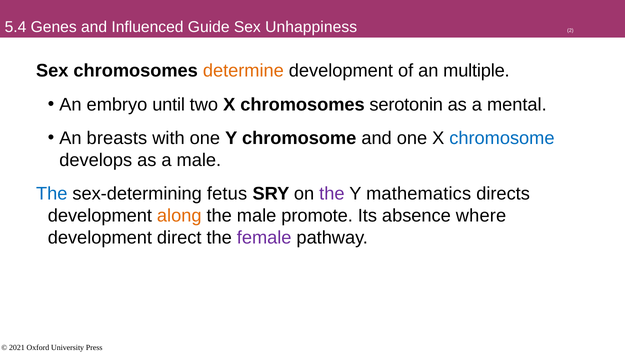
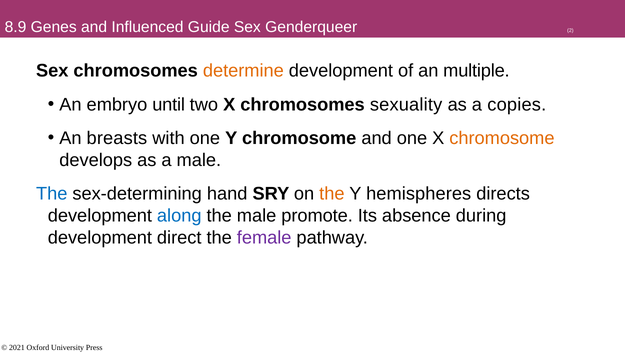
5.4: 5.4 -> 8.9
Unhappiness: Unhappiness -> Genderqueer
serotonin: serotonin -> sexuality
mental: mental -> copies
chromosome at (502, 138) colour: blue -> orange
fetus: fetus -> hand
the at (332, 193) colour: purple -> orange
mathematics: mathematics -> hemispheres
along colour: orange -> blue
where: where -> during
